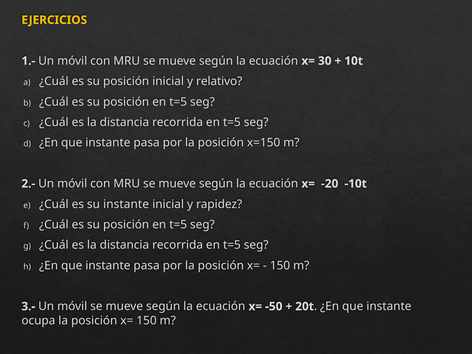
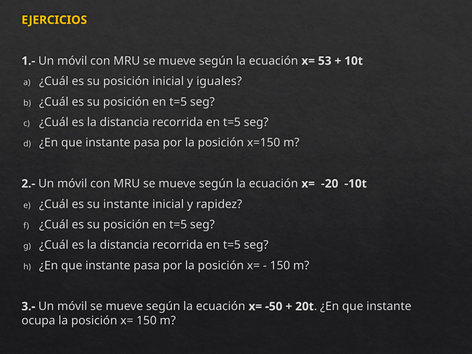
30: 30 -> 53
relativo: relativo -> iguales
